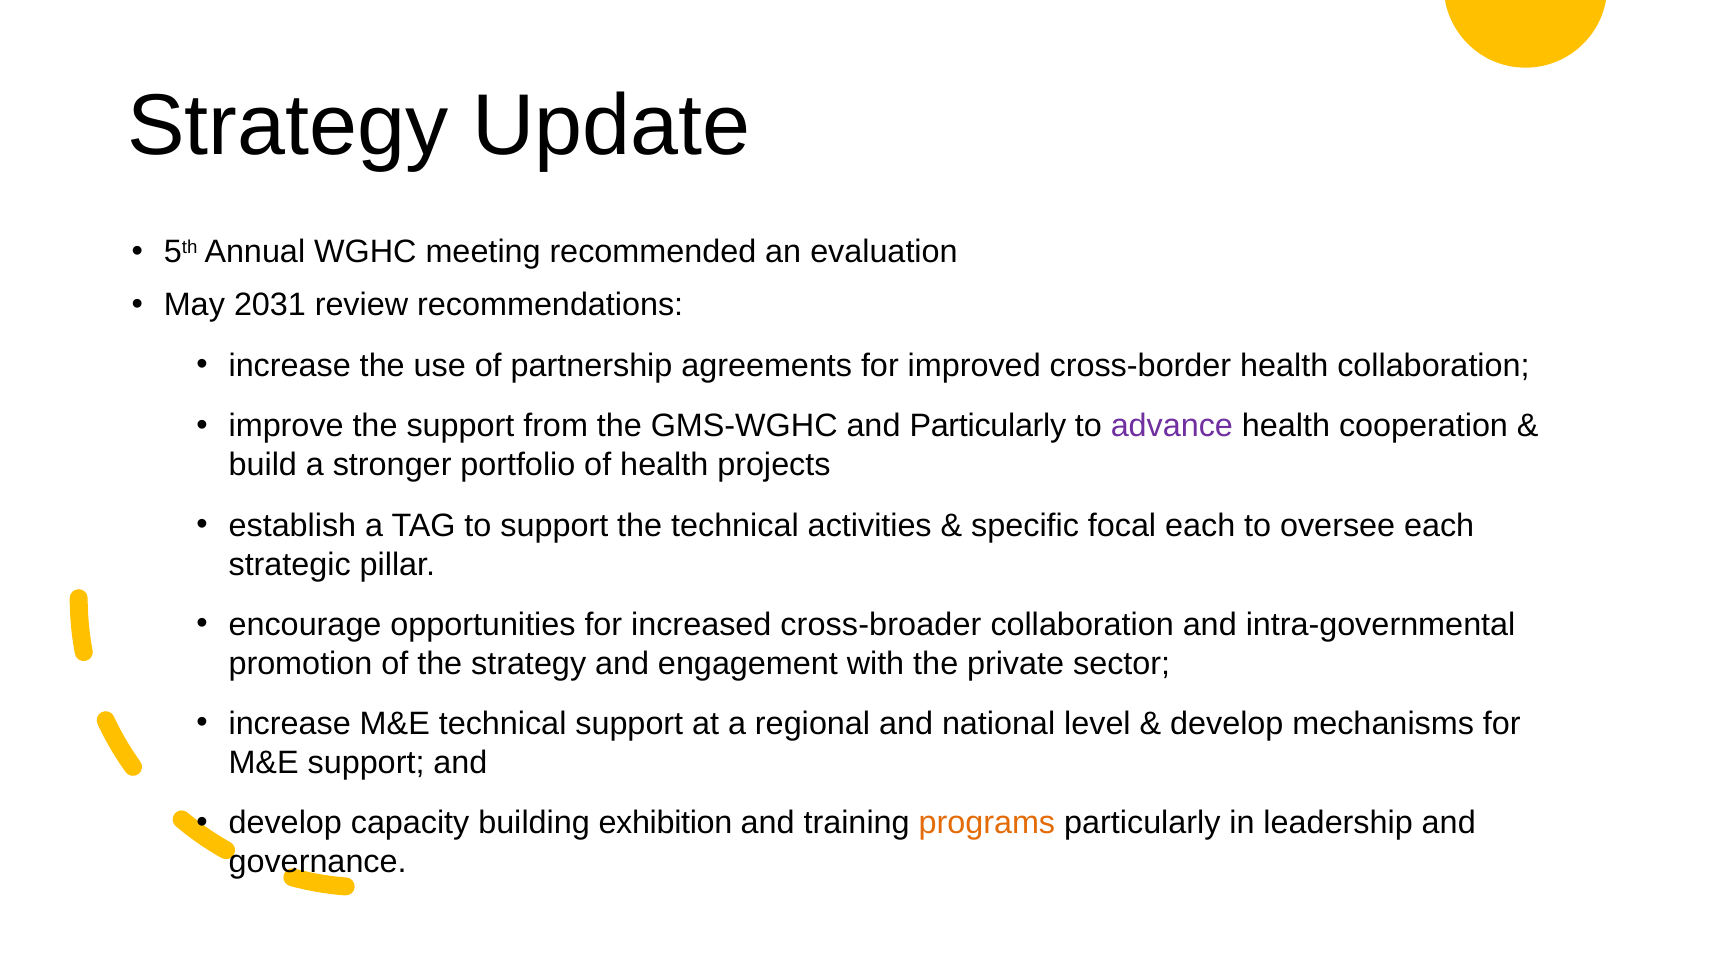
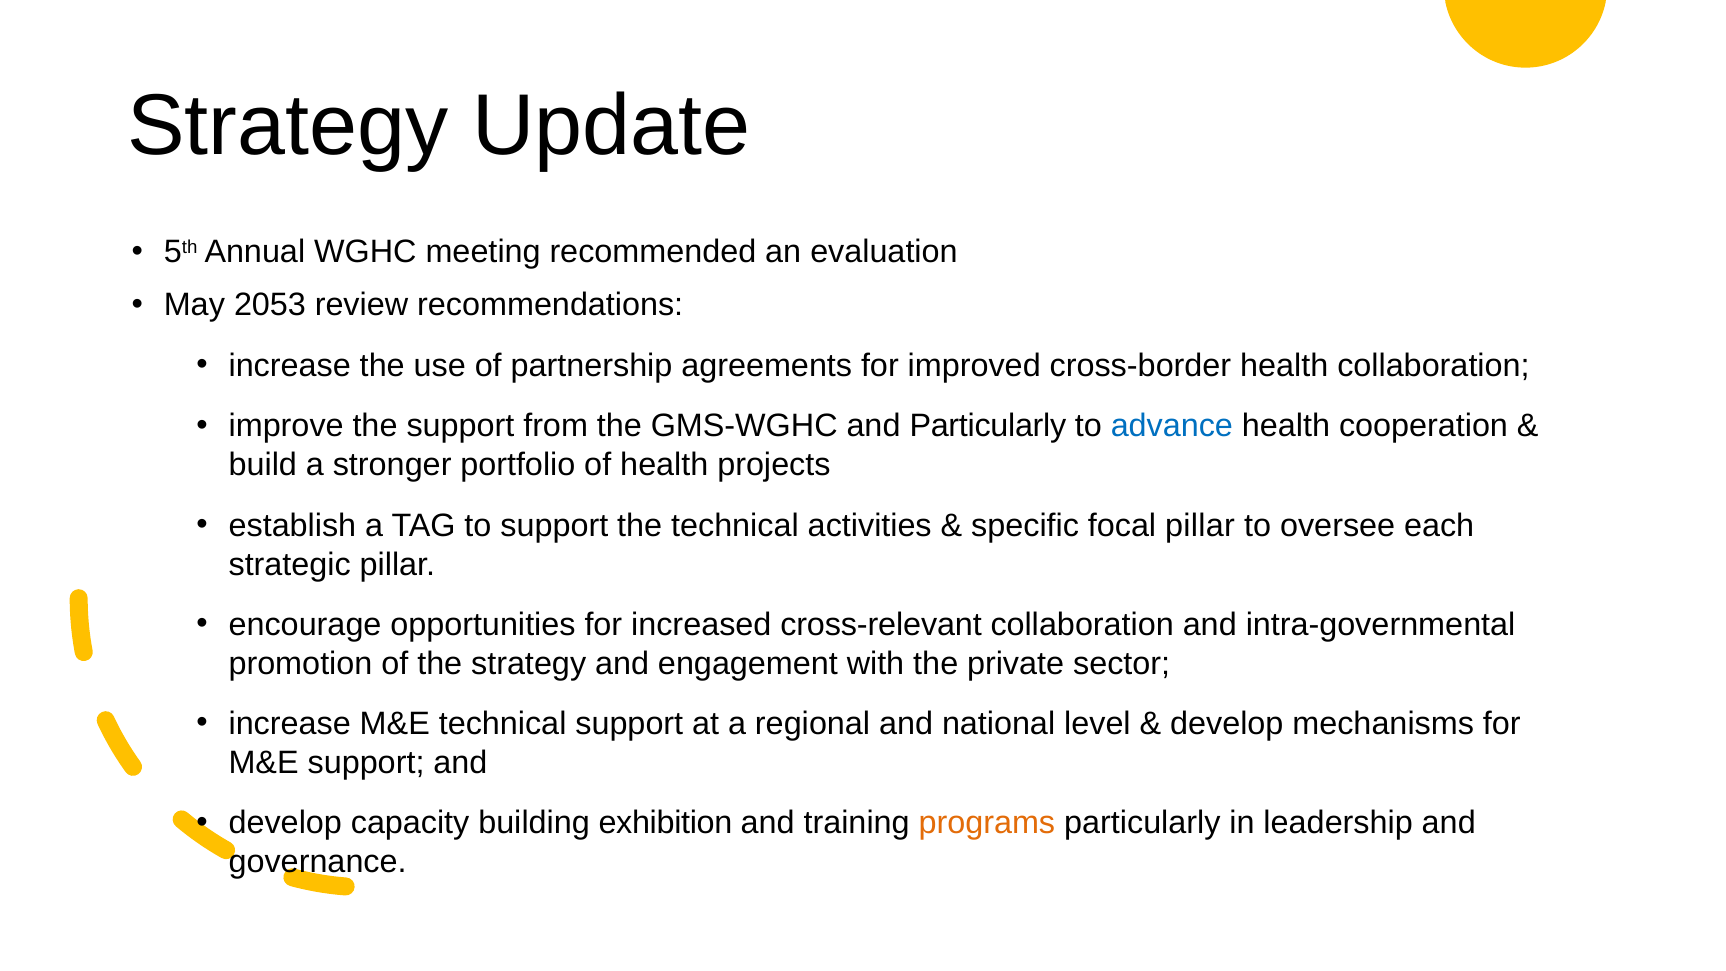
2031: 2031 -> 2053
advance colour: purple -> blue
focal each: each -> pillar
cross-broader: cross-broader -> cross-relevant
